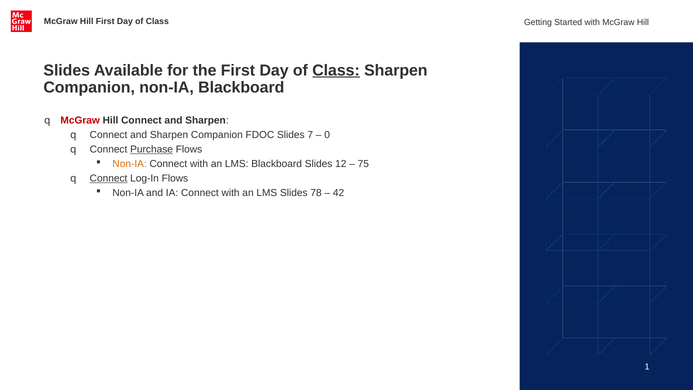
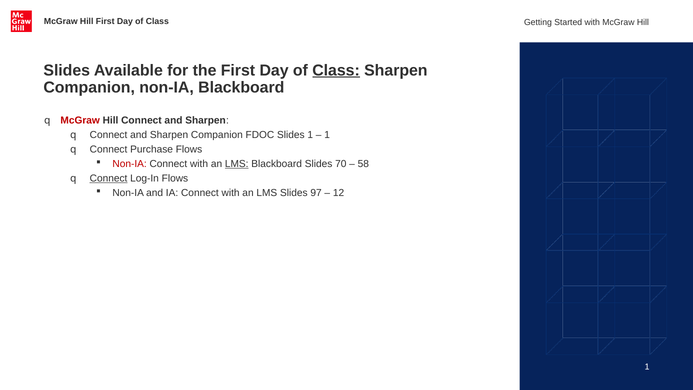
Slides 7: 7 -> 1
0 at (327, 135): 0 -> 1
Purchase underline: present -> none
Non-IA at (130, 164) colour: orange -> red
LMS at (237, 164) underline: none -> present
12: 12 -> 70
75: 75 -> 58
78: 78 -> 97
42: 42 -> 12
